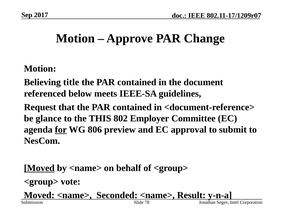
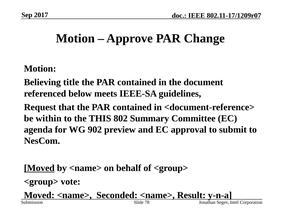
glance: glance -> within
Employer: Employer -> Summary
for underline: present -> none
806: 806 -> 902
